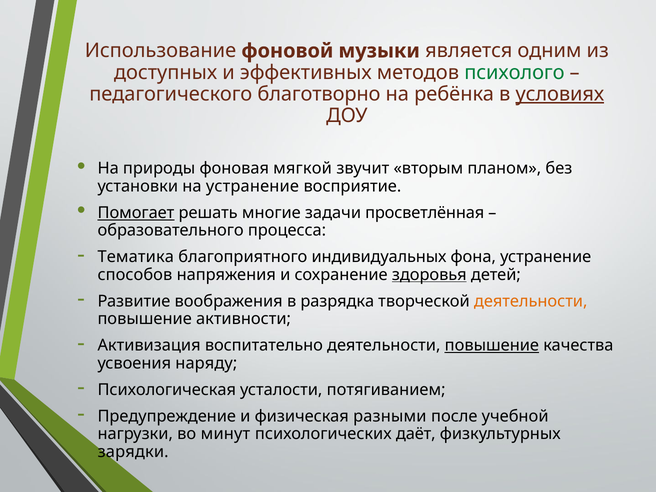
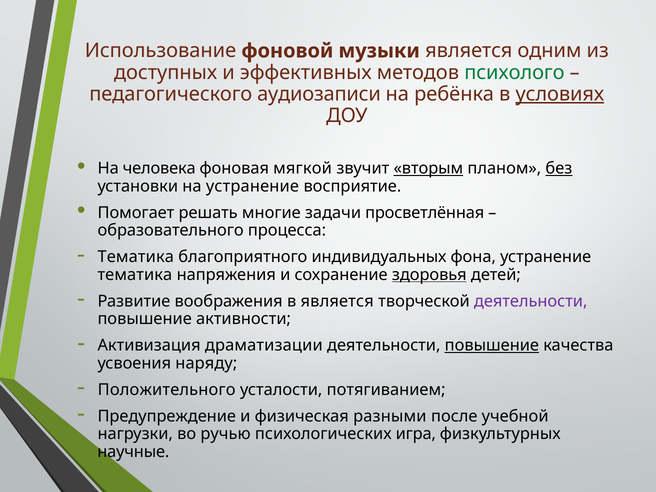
благотворно: благотворно -> аудиозаписи
природы: природы -> человека
вторым underline: none -> present
без underline: none -> present
Помогает underline: present -> none
способов at (135, 275): способов -> тематика
в разрядка: разрядка -> является
деятельности at (531, 301) colour: orange -> purple
воспитательно: воспитательно -> драматизации
Психологическая: Психологическая -> Положительного
минут: минут -> ручью
даёт: даёт -> игра
зарядки: зарядки -> научные
